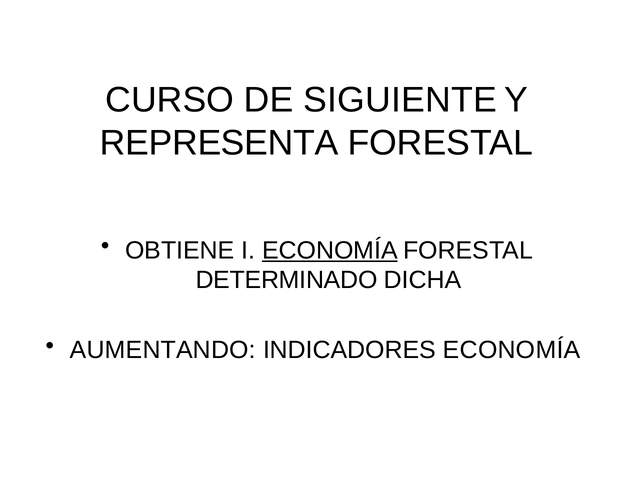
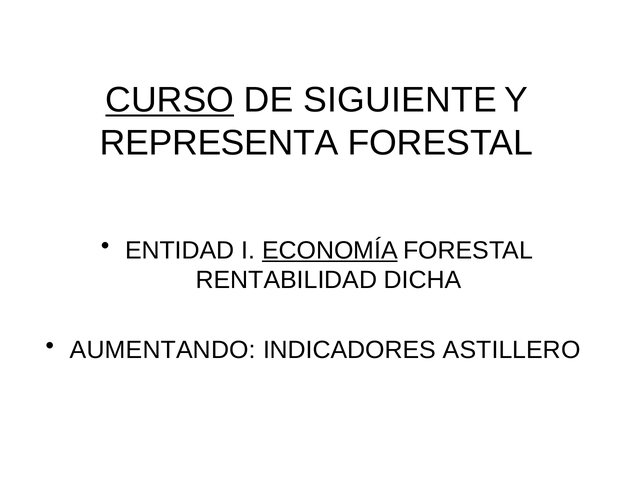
CURSO underline: none -> present
OBTIENE: OBTIENE -> ENTIDAD
DETERMINADO: DETERMINADO -> RENTABILIDAD
INDICADORES ECONOMÍA: ECONOMÍA -> ASTILLERO
